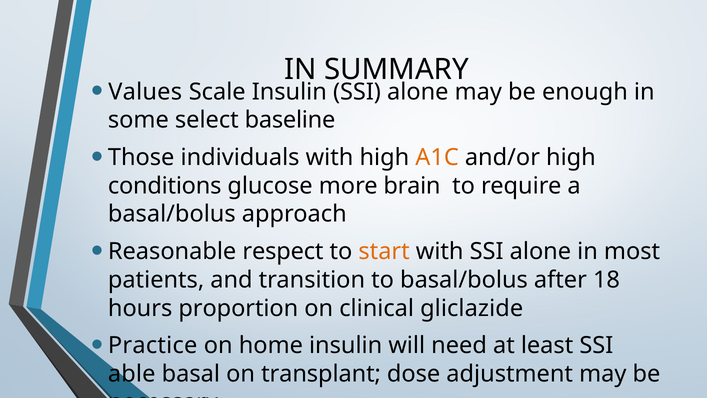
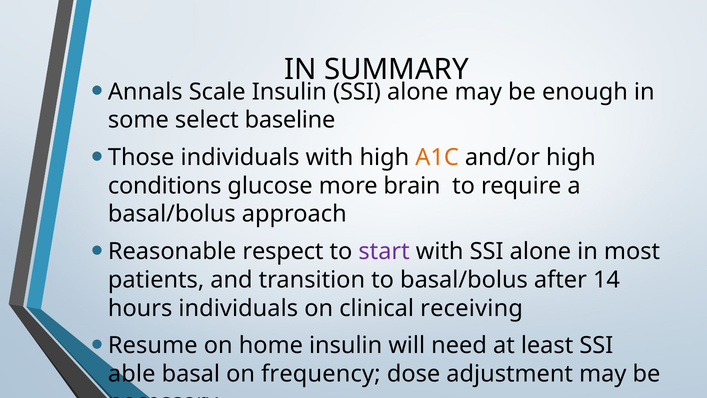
Values: Values -> Annals
start colour: orange -> purple
18: 18 -> 14
hours proportion: proportion -> individuals
gliclazide: gliclazide -> receiving
Practice: Practice -> Resume
transplant: transplant -> frequency
